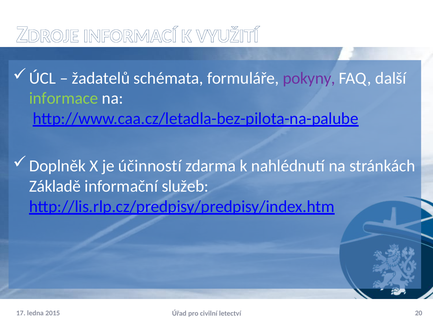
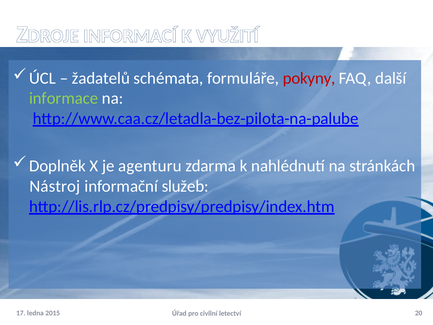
pokyny colour: purple -> red
účinností: účinností -> agenturu
Základě: Základě -> Nástroj
